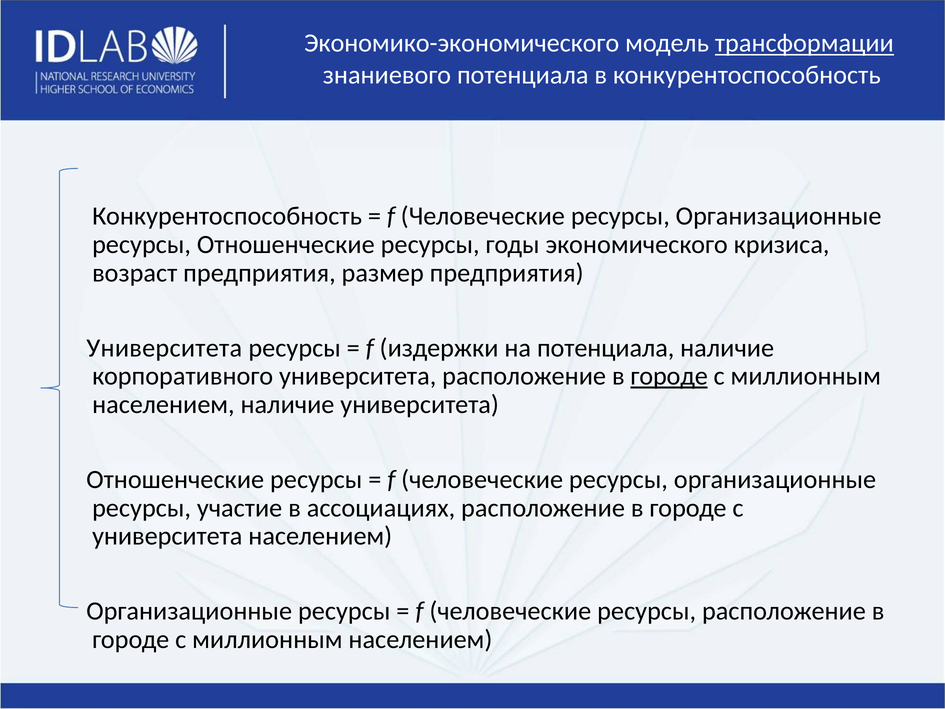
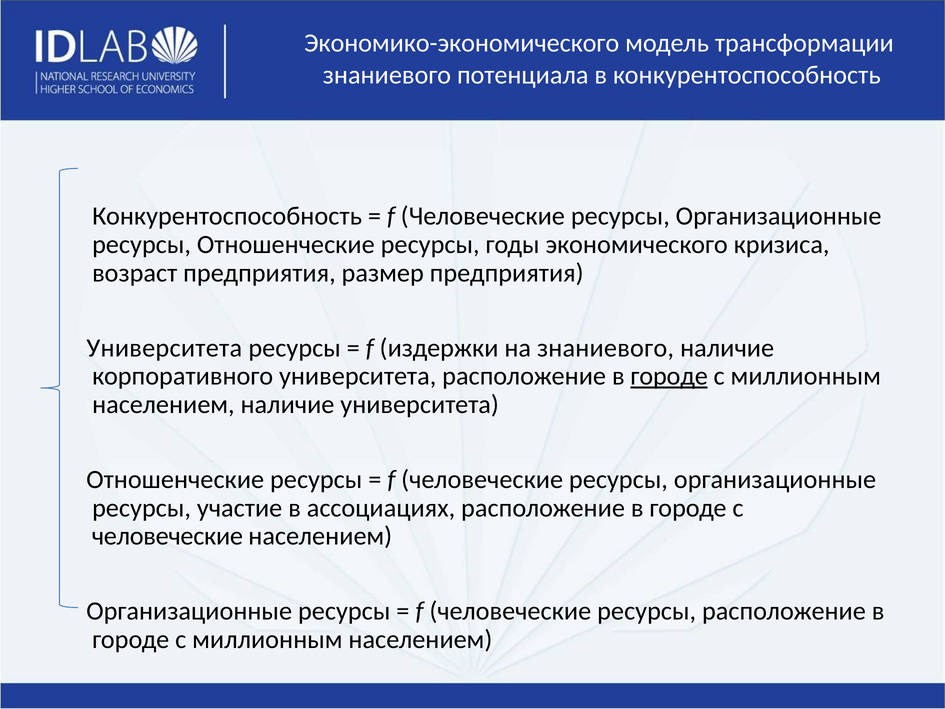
трансформации underline: present -> none
на потенциала: потенциала -> знаниевого
университета at (167, 536): университета -> человеческие
